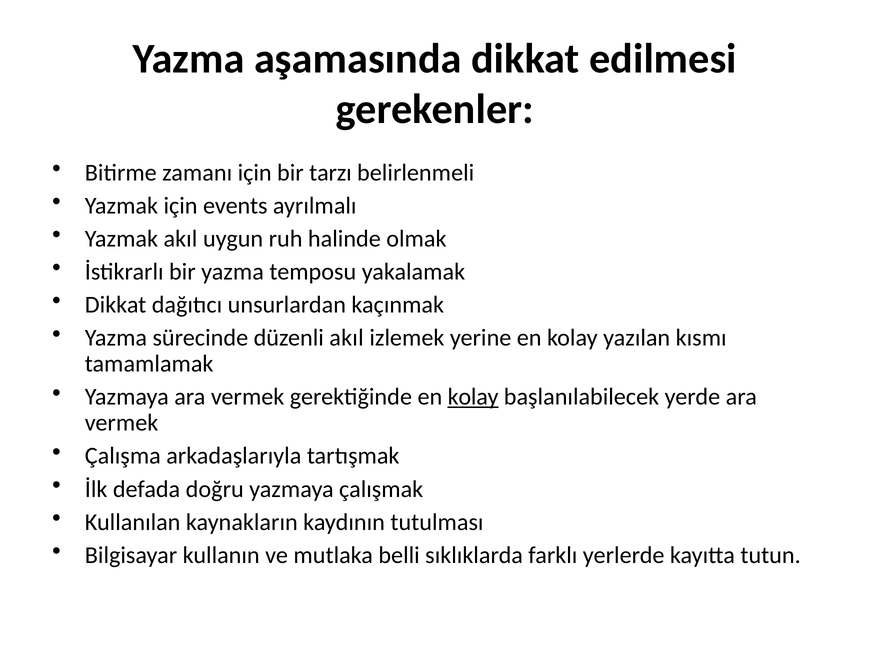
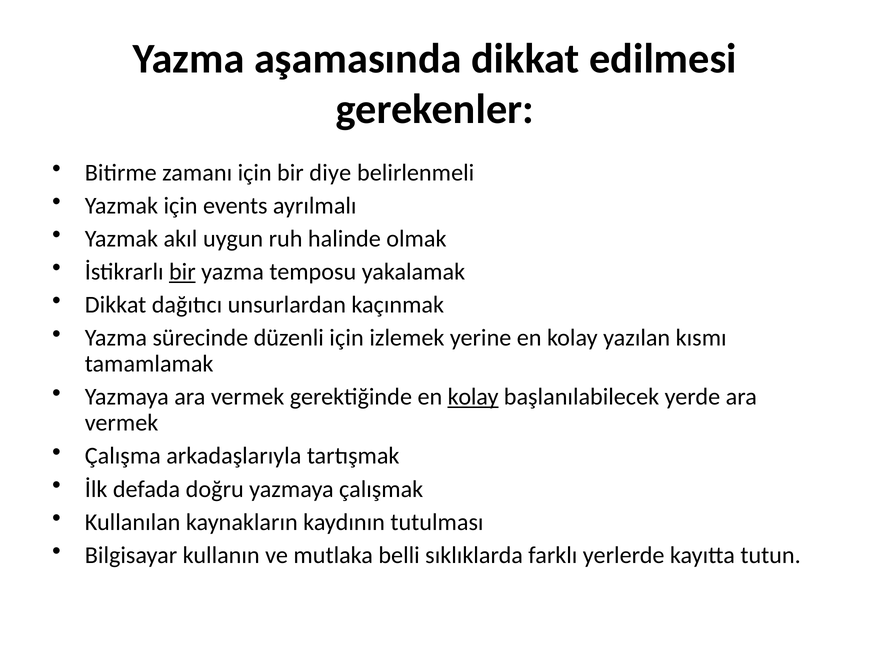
tarzı: tarzı -> diye
bir at (182, 272) underline: none -> present
düzenli akıl: akıl -> için
